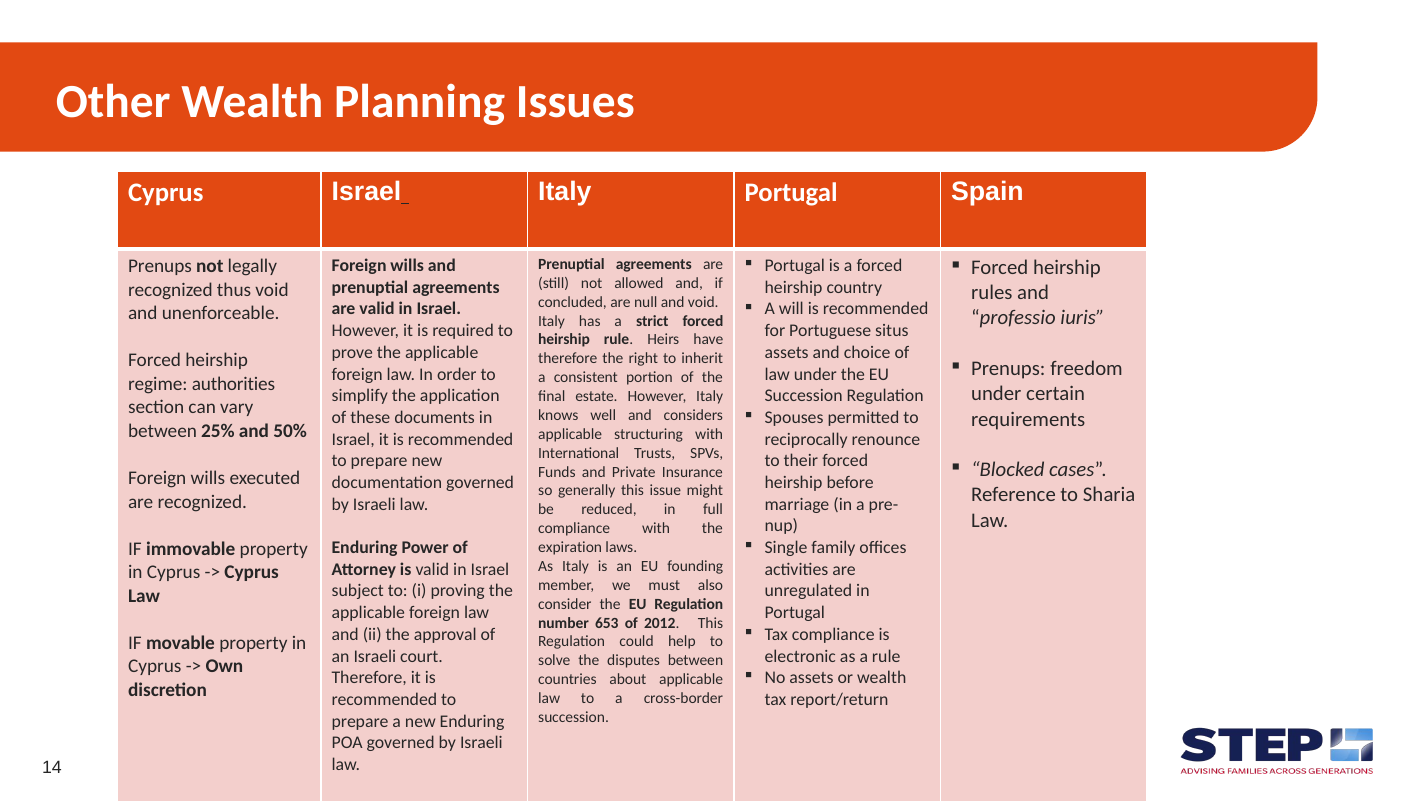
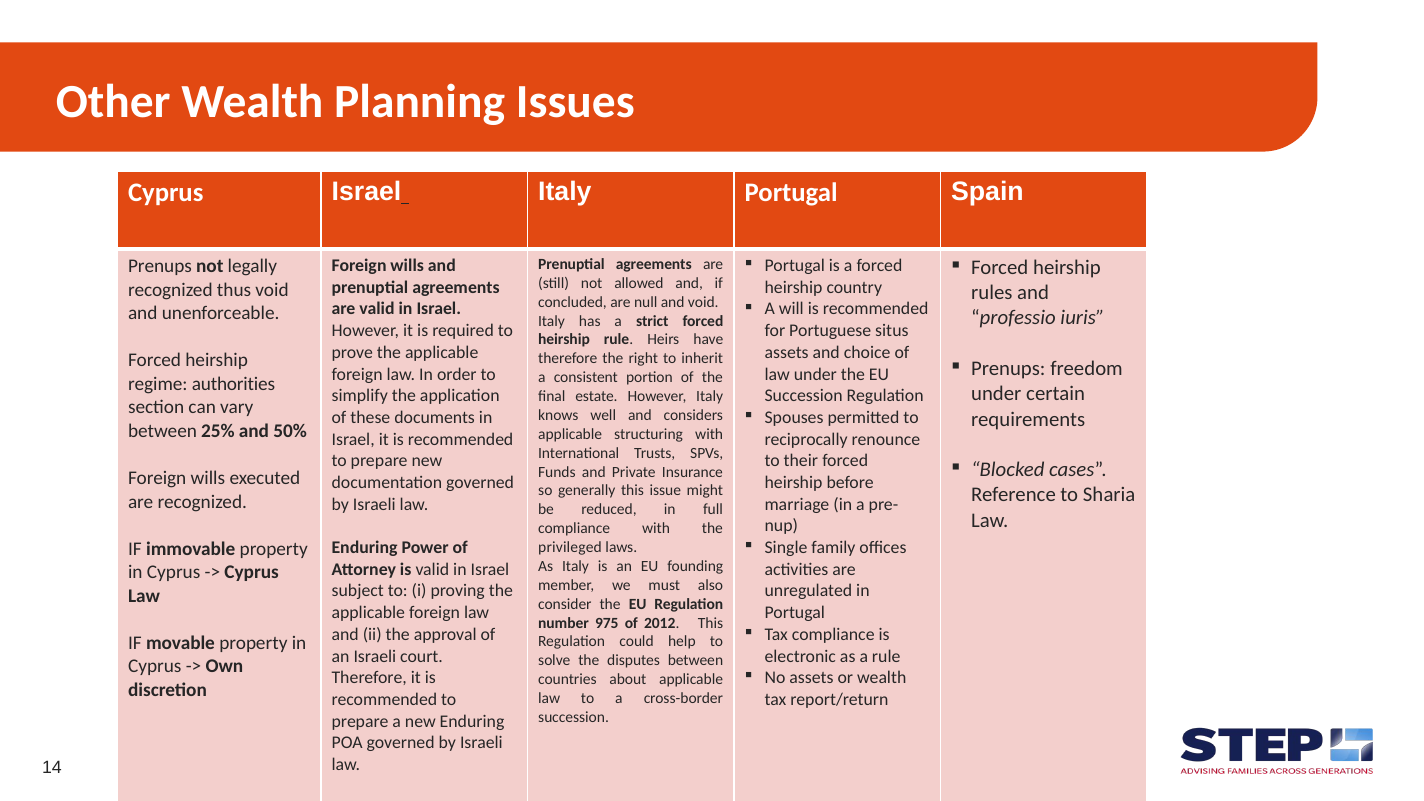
expiration: expiration -> privileged
653: 653 -> 975
